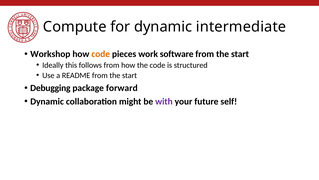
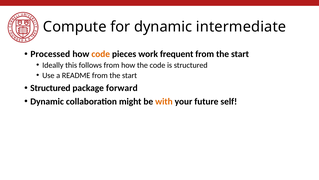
Workshop: Workshop -> Processed
software: software -> frequent
Debugging at (50, 88): Debugging -> Structured
with colour: purple -> orange
